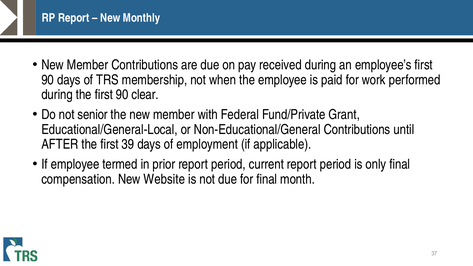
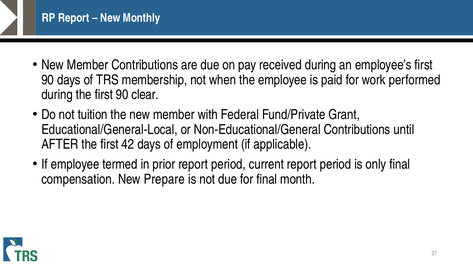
senior: senior -> tuition
39: 39 -> 42
Website: Website -> Prepare
